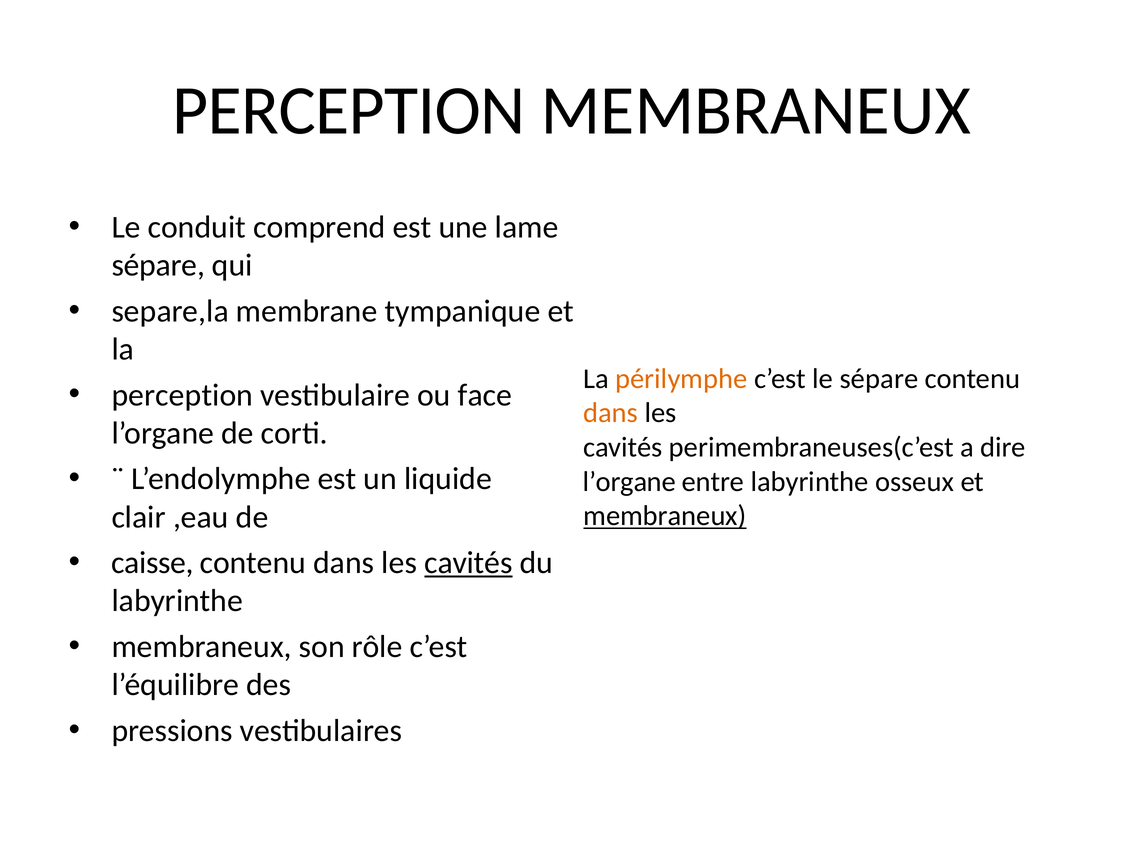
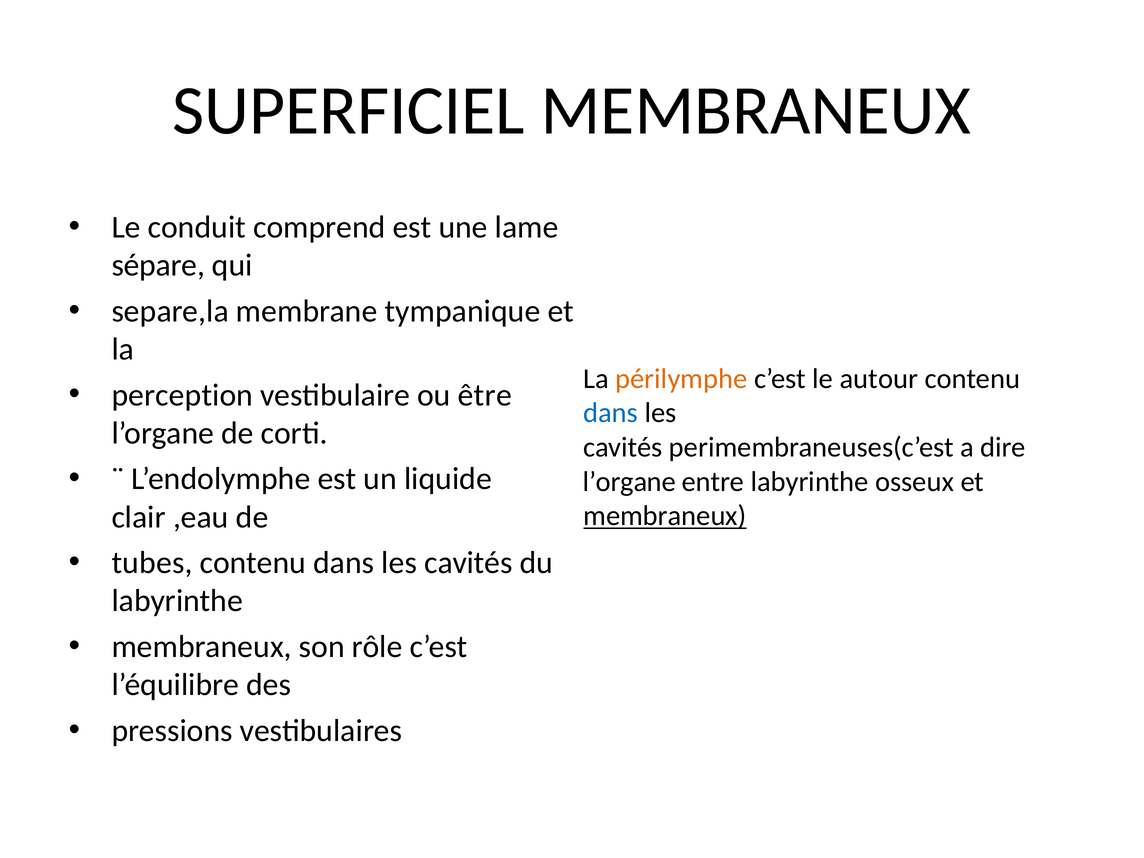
PERCEPTION at (349, 111): PERCEPTION -> SUPERFICIEL
le sépare: sépare -> autour
face: face -> être
dans at (611, 413) colour: orange -> blue
caisse: caisse -> tubes
cavités at (468, 563) underline: present -> none
